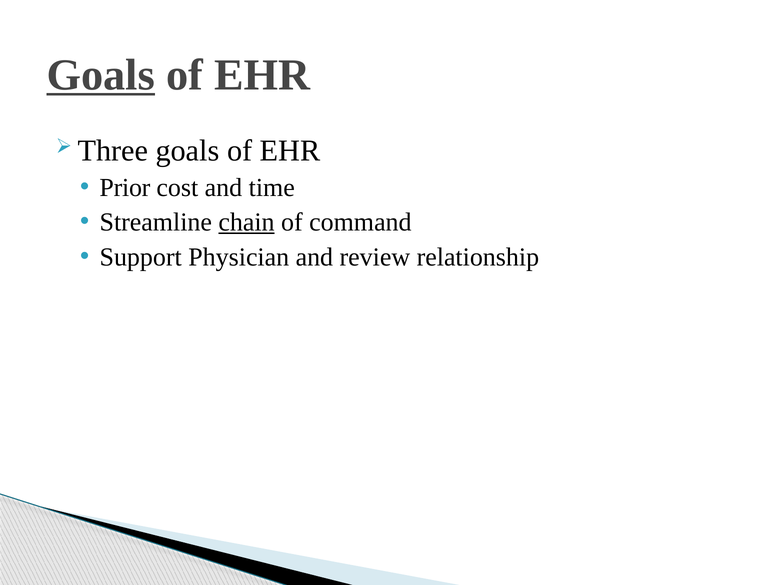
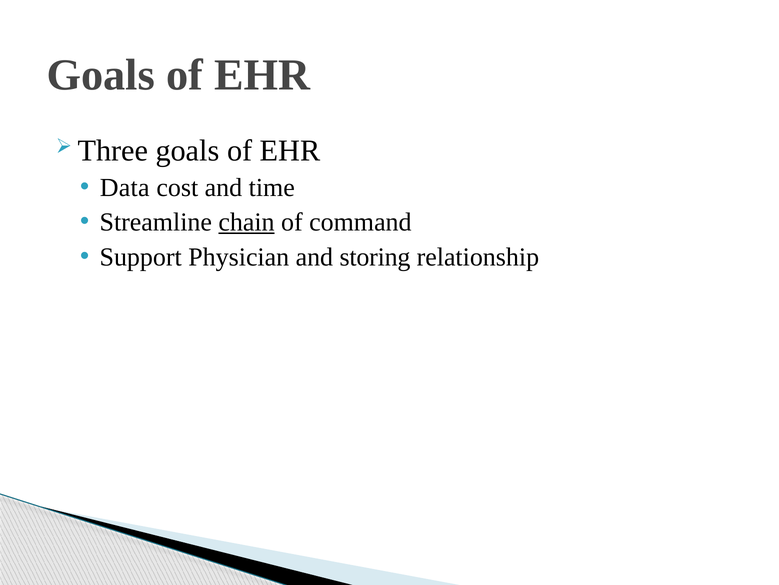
Goals at (101, 75) underline: present -> none
Prior: Prior -> Data
review: review -> storing
